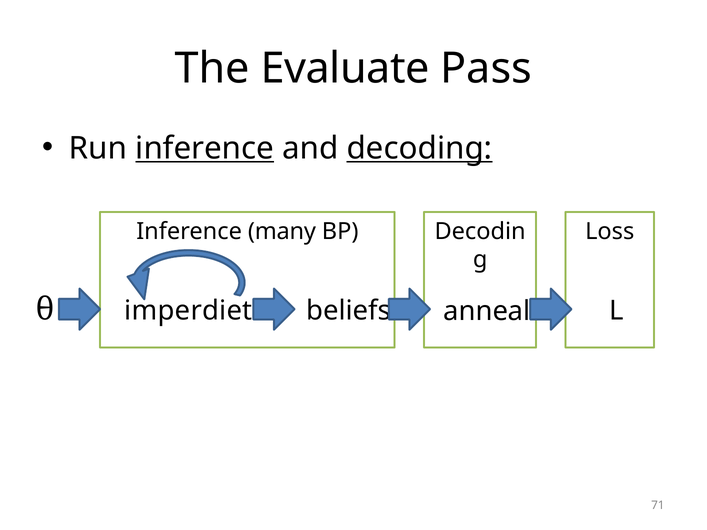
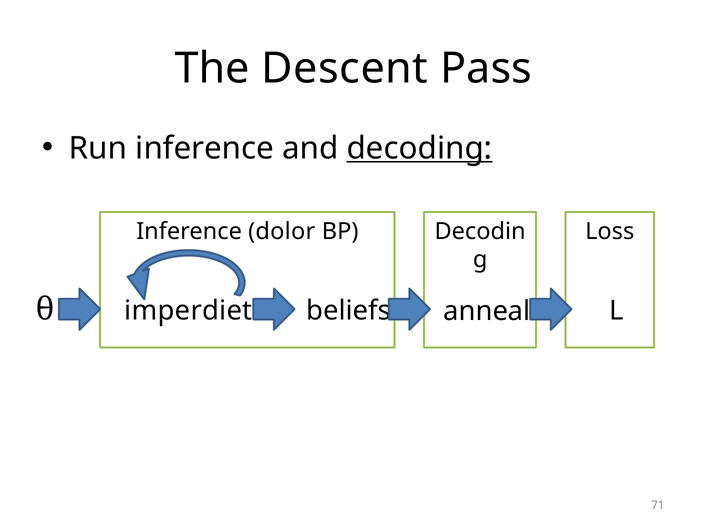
Evaluate: Evaluate -> Descent
inference at (205, 148) underline: present -> none
many: many -> dolor
